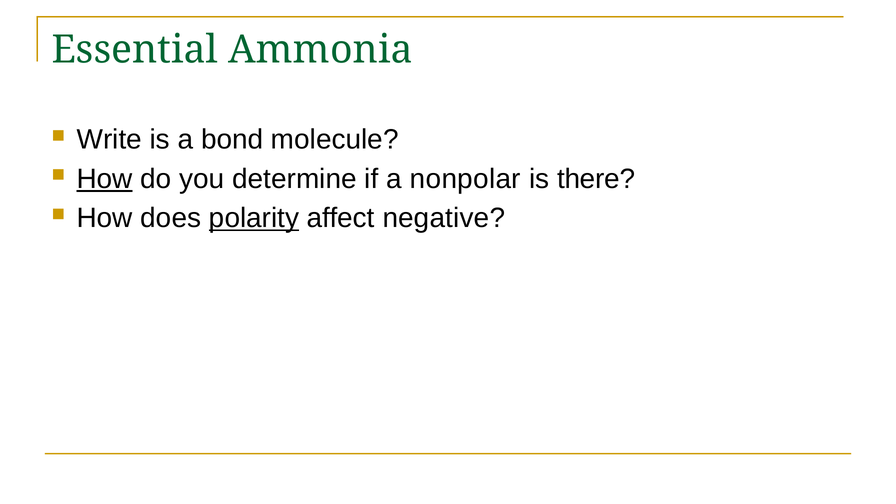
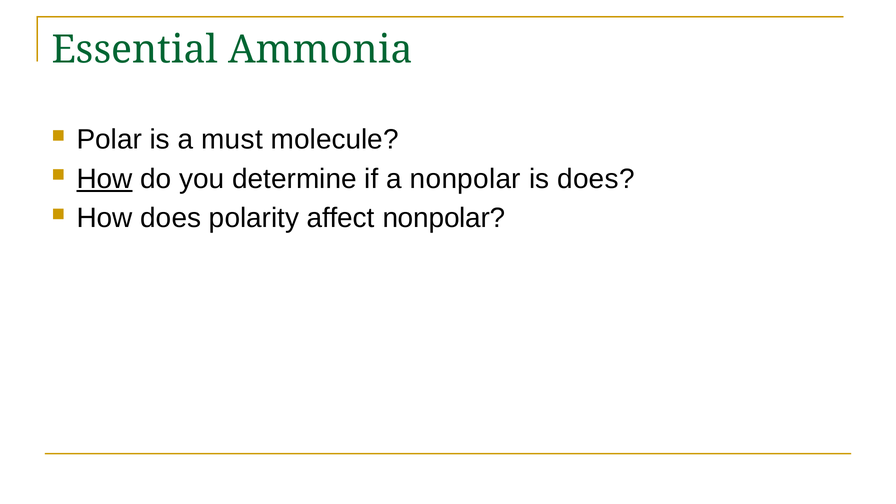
Write: Write -> Polar
bond: bond -> must
is there: there -> does
polarity underline: present -> none
affect negative: negative -> nonpolar
